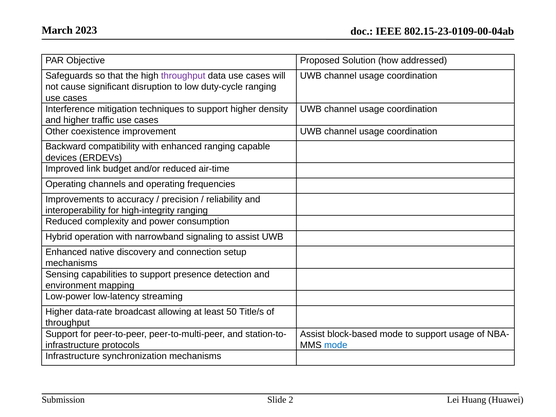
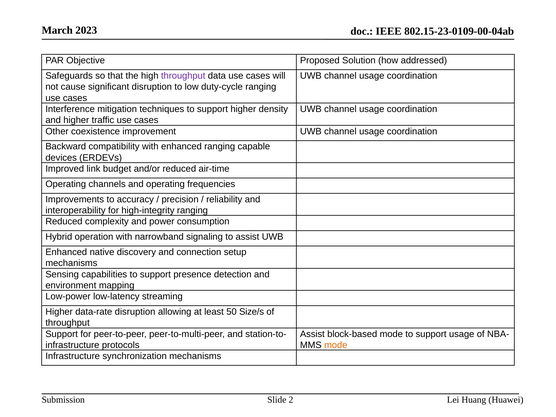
data-rate broadcast: broadcast -> disruption
Title/s: Title/s -> Size/s
mode at (336, 345) colour: blue -> orange
